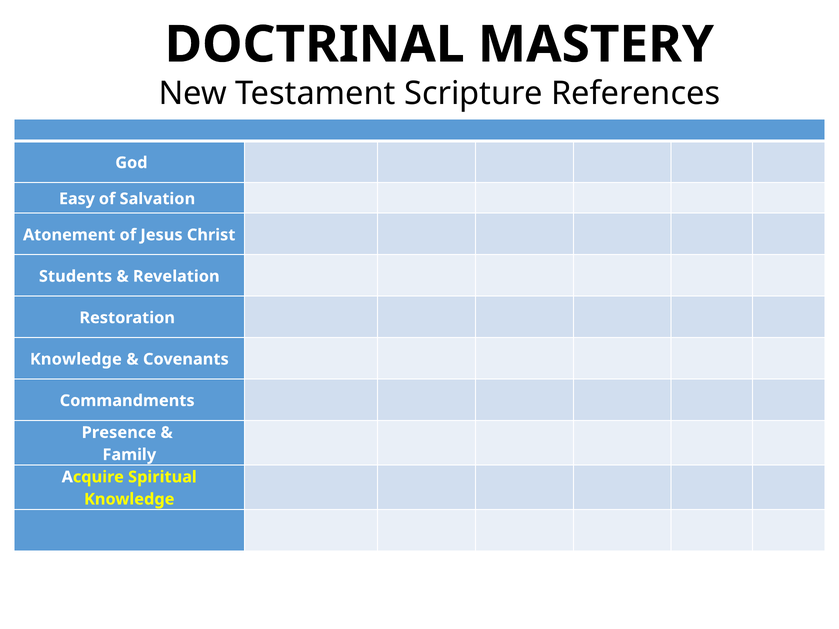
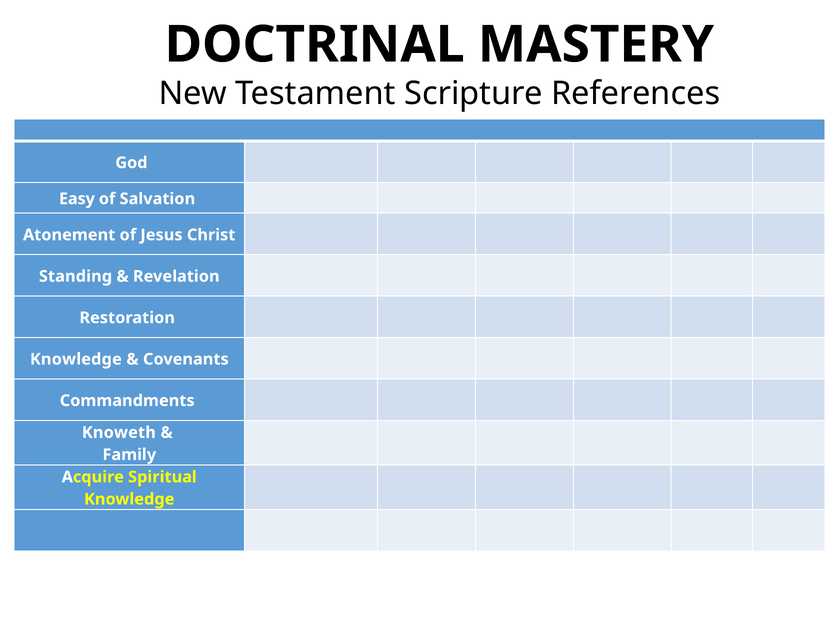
Students: Students -> Standing
Presence: Presence -> Knoweth
